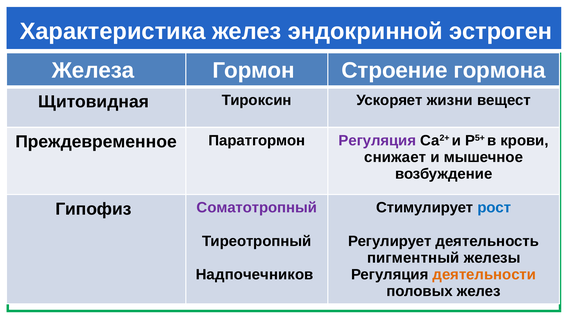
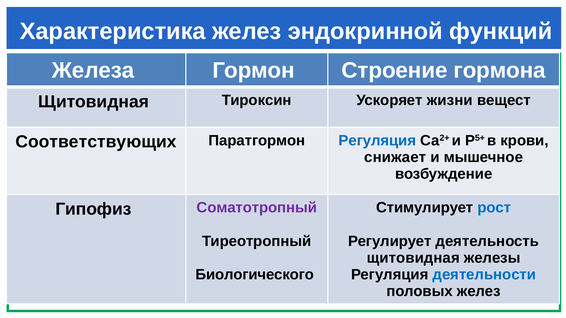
эстроген: эстроген -> функций
Преждевременное: Преждевременное -> Соответствующих
Регуляция at (377, 141) colour: purple -> blue
пигментный at (413, 258): пигментный -> щитовидная
Надпочечников: Надпочечников -> Биологического
деятельности colour: orange -> blue
